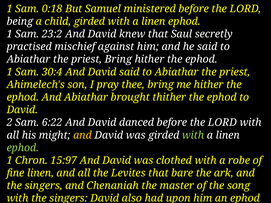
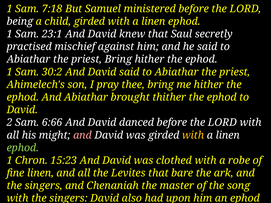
0:18: 0:18 -> 7:18
23:2: 23:2 -> 23:1
30:4: 30:4 -> 30:2
6:22: 6:22 -> 6:66
and at (83, 135) colour: yellow -> pink
with at (193, 135) colour: light green -> yellow
15:97: 15:97 -> 15:23
